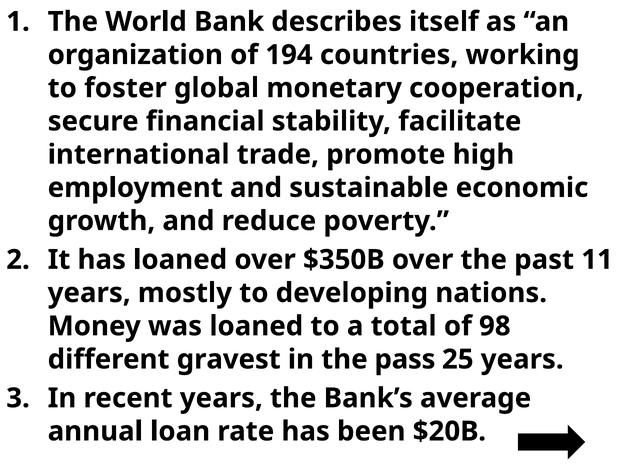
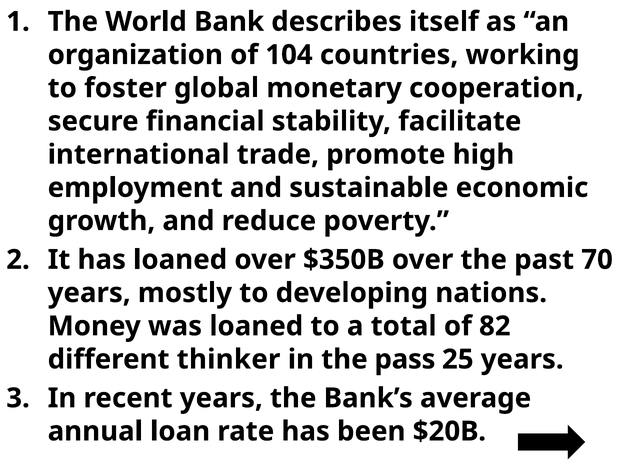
194: 194 -> 104
11: 11 -> 70
98: 98 -> 82
gravest: gravest -> thinker
